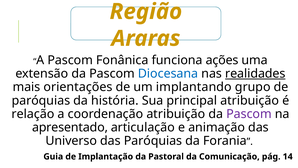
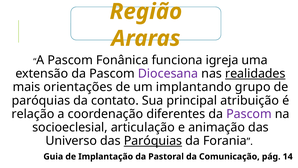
ações: ações -> igreja
Diocesana colour: blue -> purple
história: história -> contato
coordenação atribuição: atribuição -> diferentes
apresentado: apresentado -> socioeclesial
Paróquias at (153, 140) underline: none -> present
